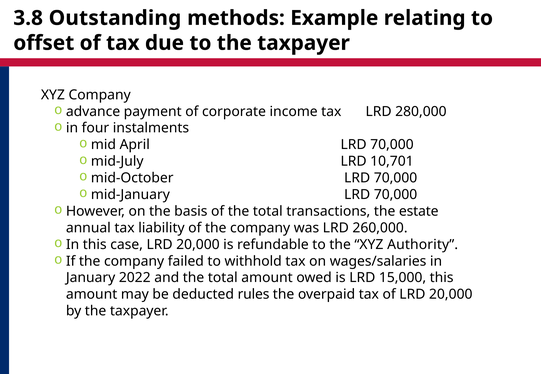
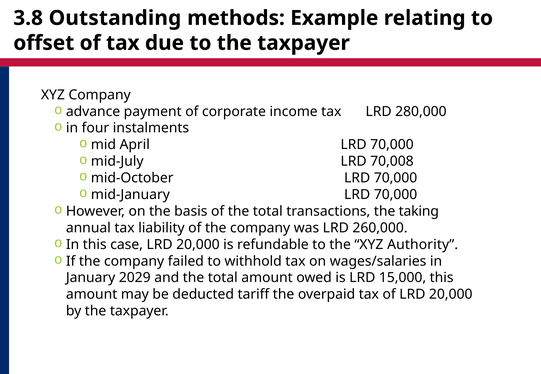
10,701: 10,701 -> 70,008
estate: estate -> taking
2022: 2022 -> 2029
rules: rules -> tariff
